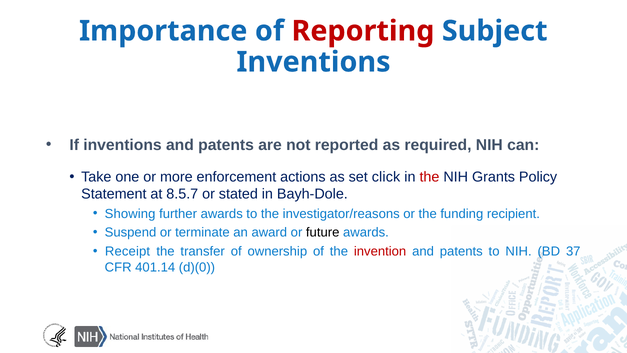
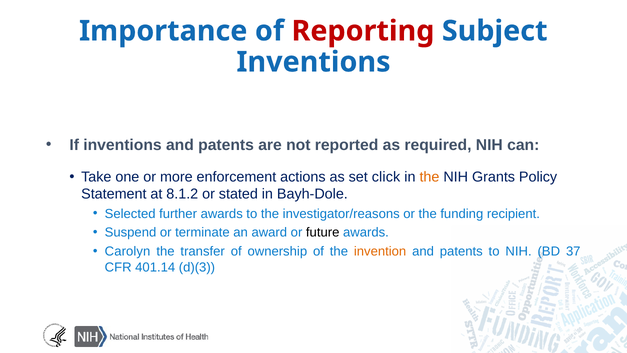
the at (429, 177) colour: red -> orange
8.5.7: 8.5.7 -> 8.1.2
Showing: Showing -> Selected
Receipt: Receipt -> Carolyn
invention colour: red -> orange
d)(0: d)(0 -> d)(3
